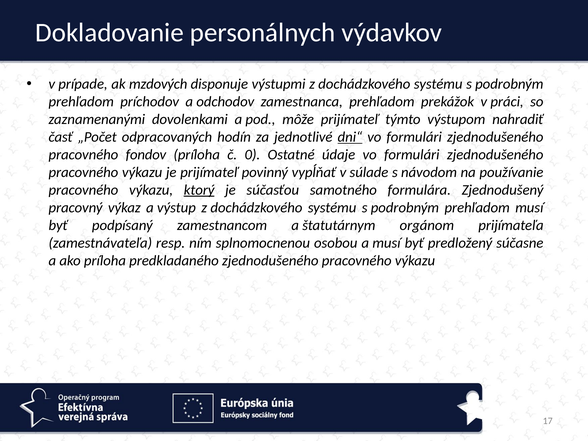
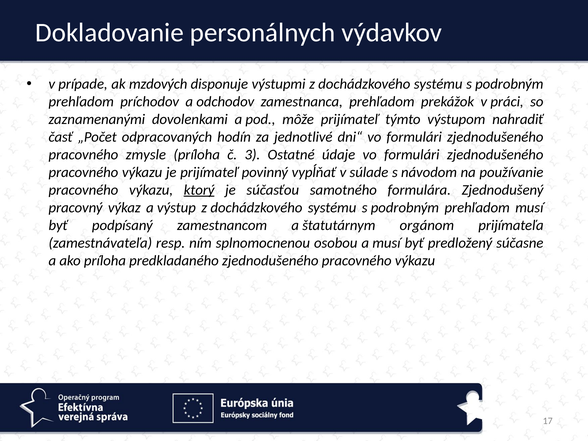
dni“ underline: present -> none
fondov: fondov -> zmysle
0: 0 -> 3
